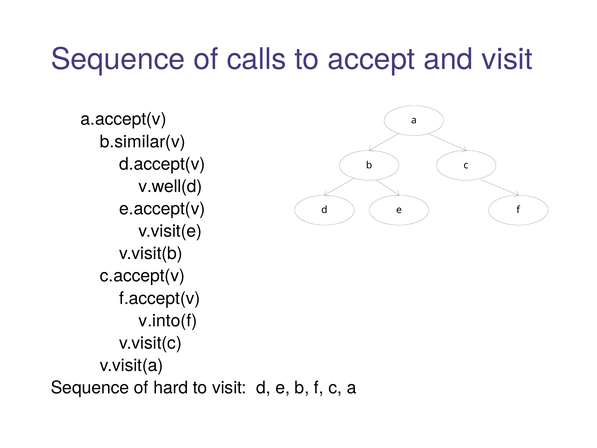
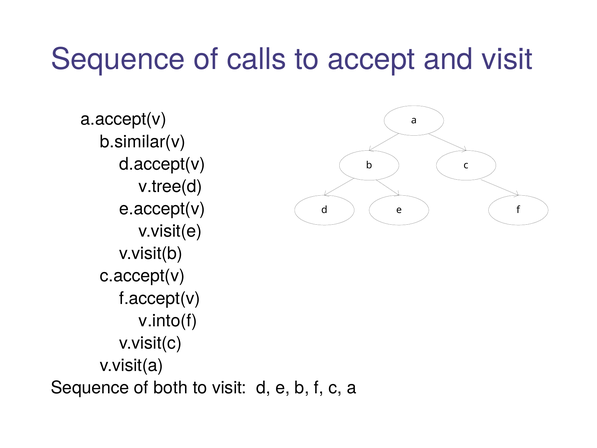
v.well(d: v.well(d -> v.tree(d
hard: hard -> both
